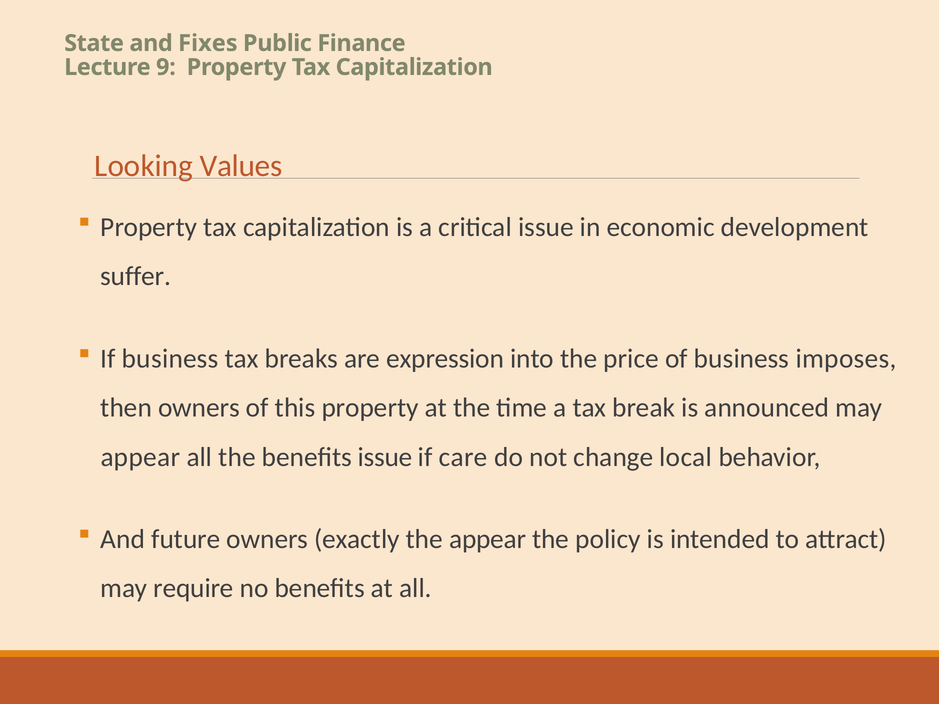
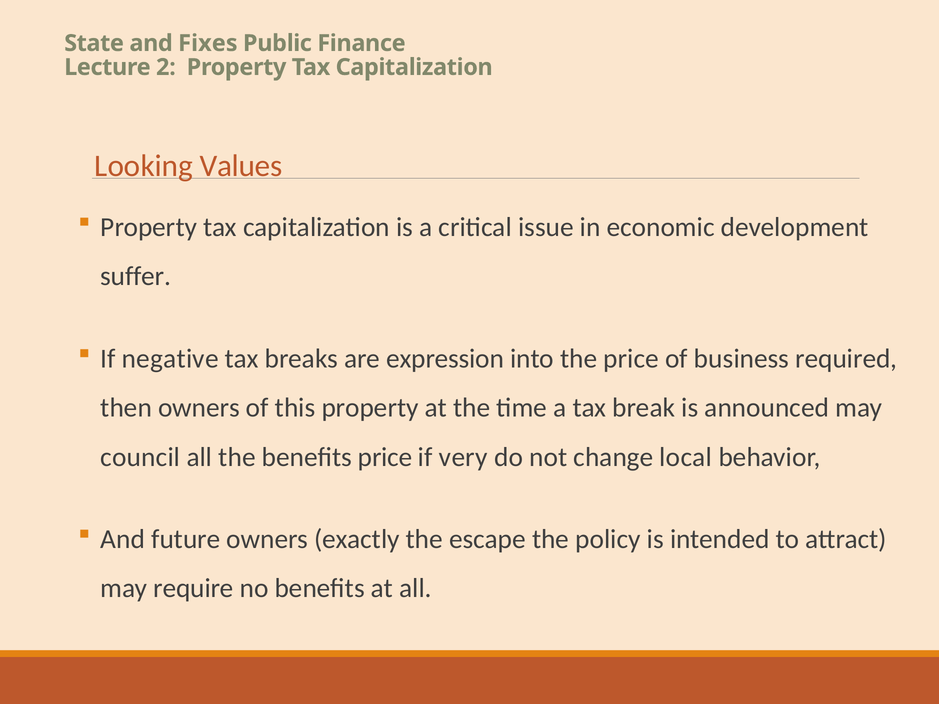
9: 9 -> 2
If business: business -> negative
imposes: imposes -> required
appear at (140, 457): appear -> council
benefits issue: issue -> price
care: care -> very
the appear: appear -> escape
